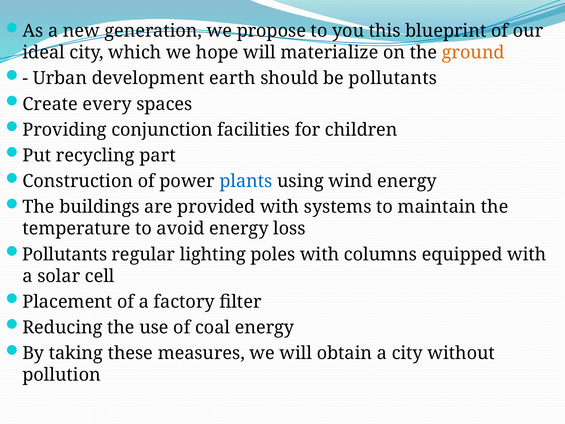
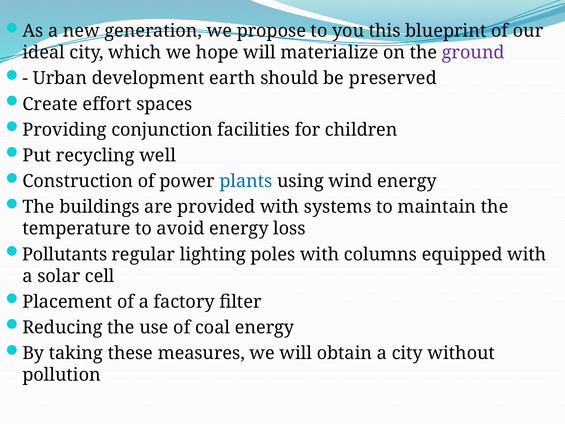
ground colour: orange -> purple
be pollutants: pollutants -> preserved
every: every -> effort
part: part -> well
